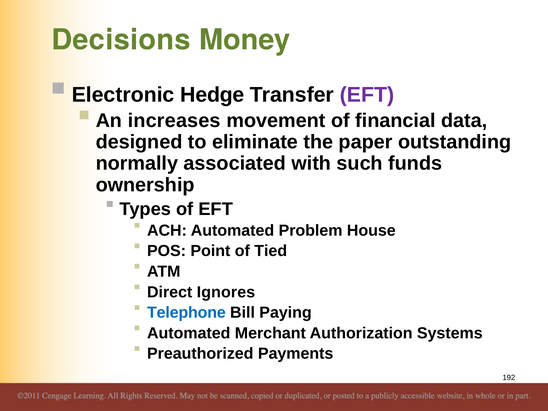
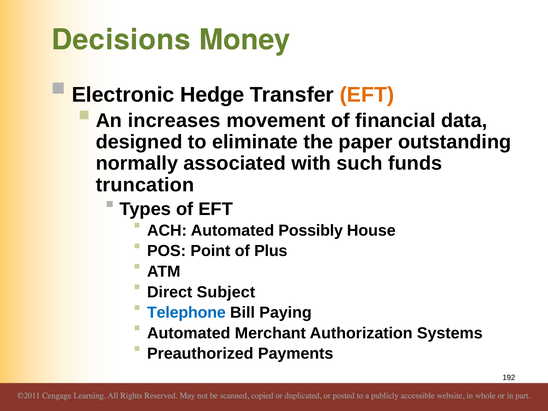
EFT at (367, 95) colour: purple -> orange
ownership: ownership -> truncation
Problem: Problem -> Possibly
Tied: Tied -> Plus
Ignores: Ignores -> Subject
